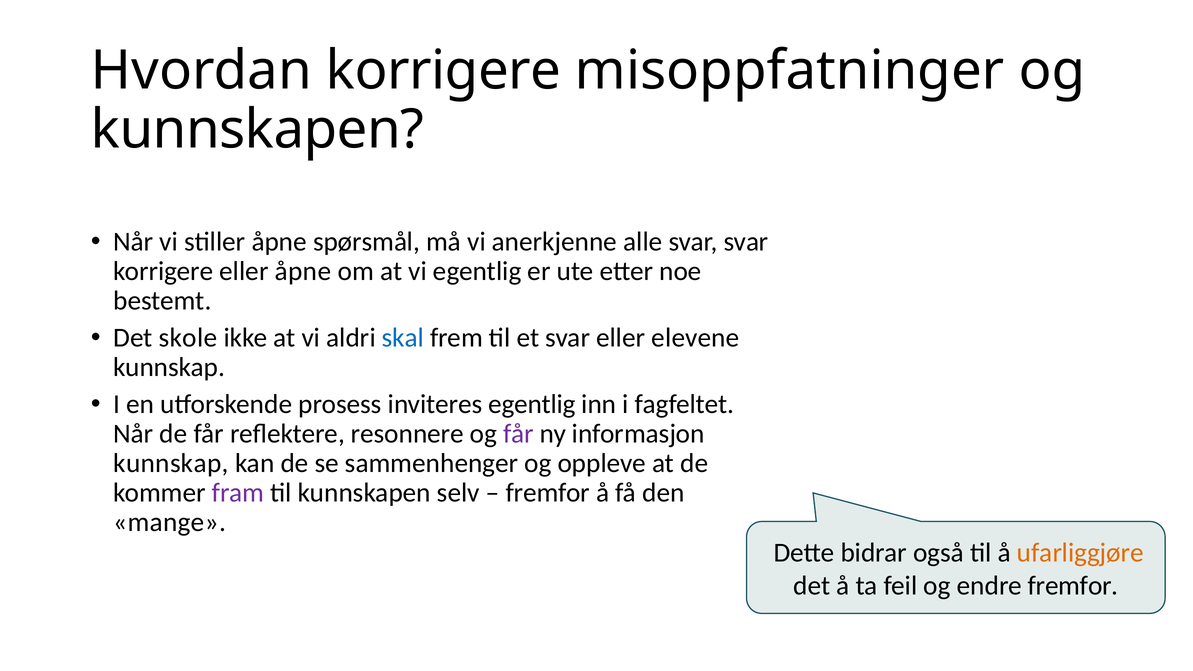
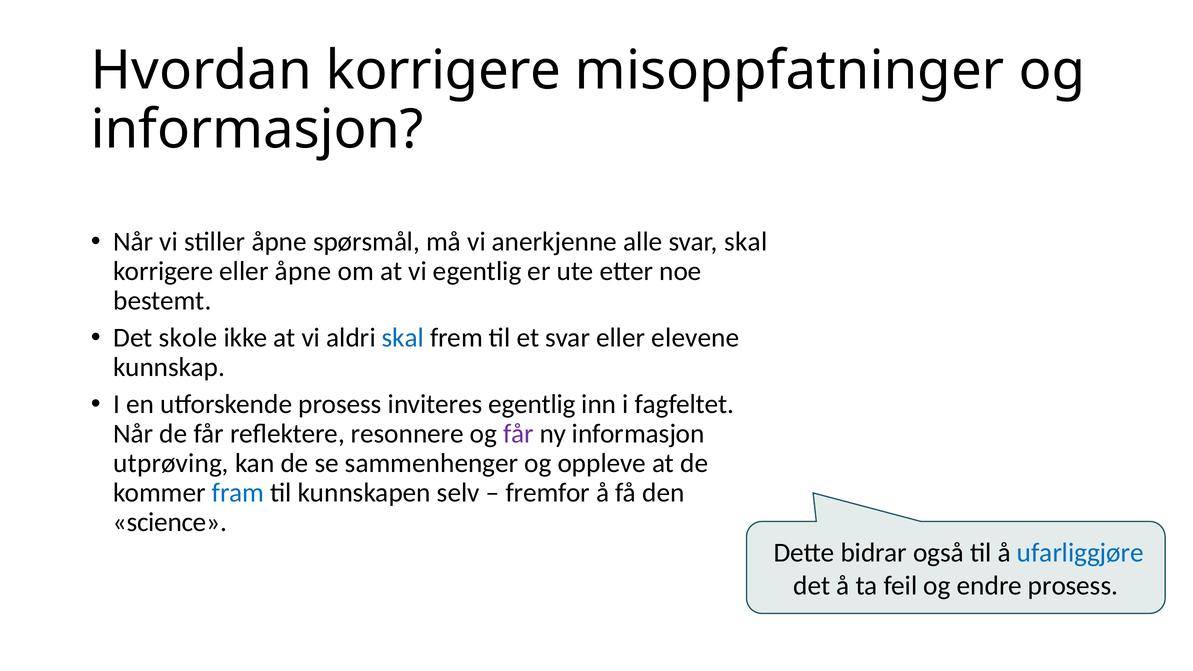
kunnskapen at (257, 130): kunnskapen -> informasjon
svar svar: svar -> skal
kunnskap at (171, 463): kunnskap -> utprøving
fram colour: purple -> blue
mange: mange -> science
ufarliggjøre colour: orange -> blue
endre fremfor: fremfor -> prosess
